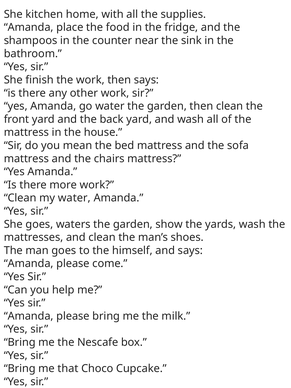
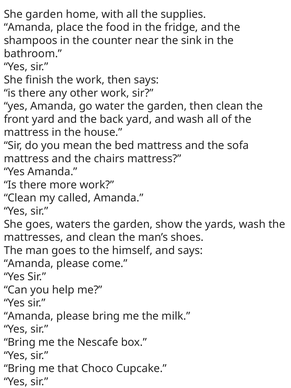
She kitchen: kitchen -> garden
my water: water -> called
